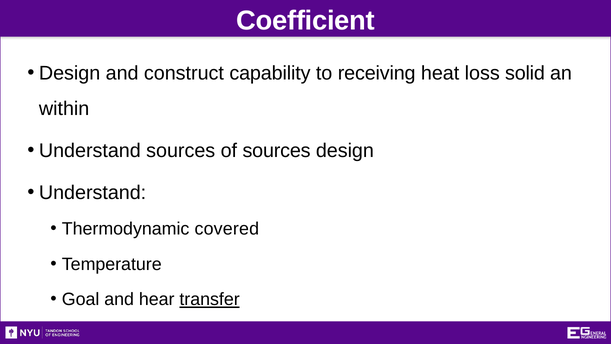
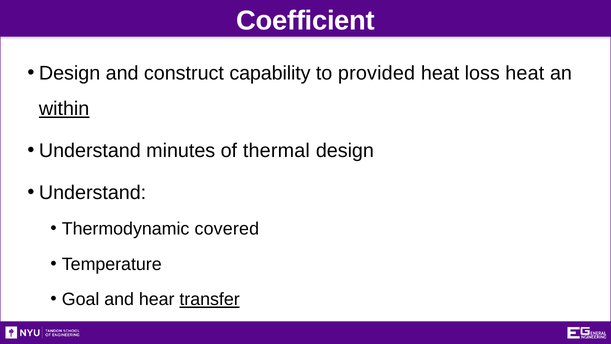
receiving: receiving -> provided
loss solid: solid -> heat
within underline: none -> present
Understand sources: sources -> minutes
of sources: sources -> thermal
